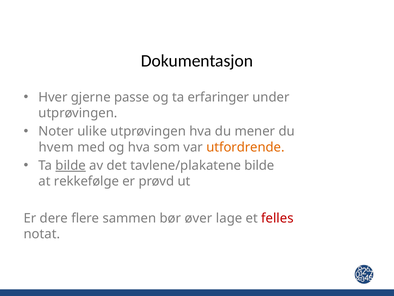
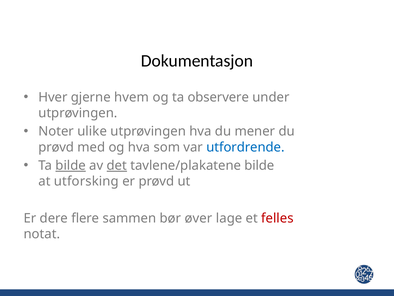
passe: passe -> hvem
erfaringer: erfaringer -> observere
hvem at (56, 147): hvem -> prøvd
utfordrende colour: orange -> blue
det underline: none -> present
rekkefølge: rekkefølge -> utforsking
